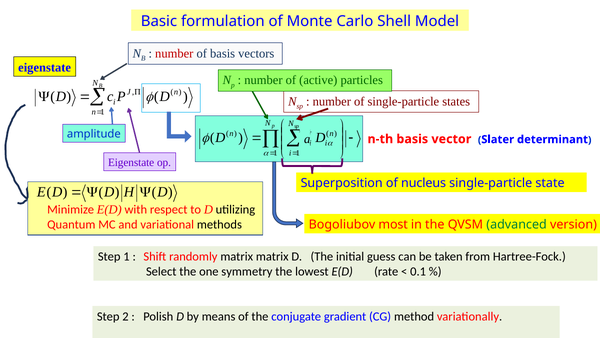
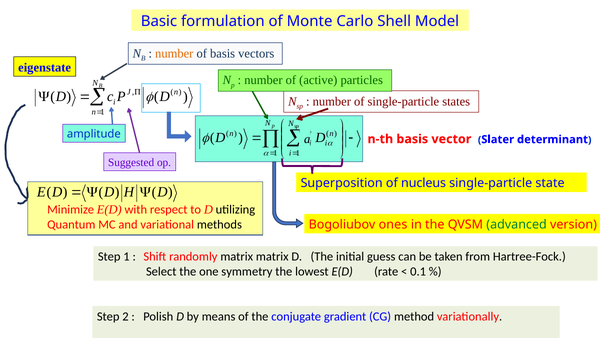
number at (174, 54) colour: red -> orange
Eigenstate at (131, 162): Eigenstate -> Suggested
most: most -> ones
